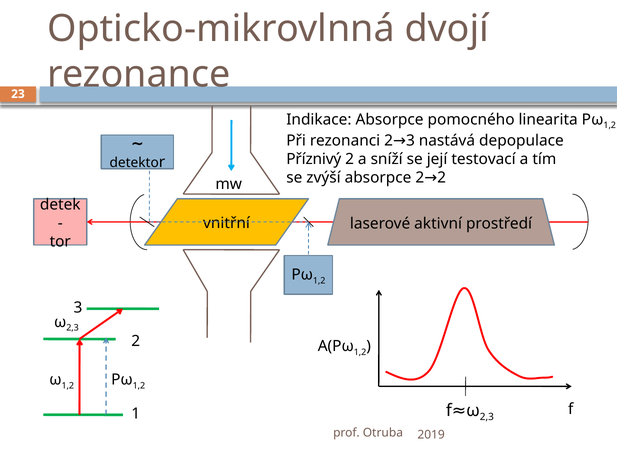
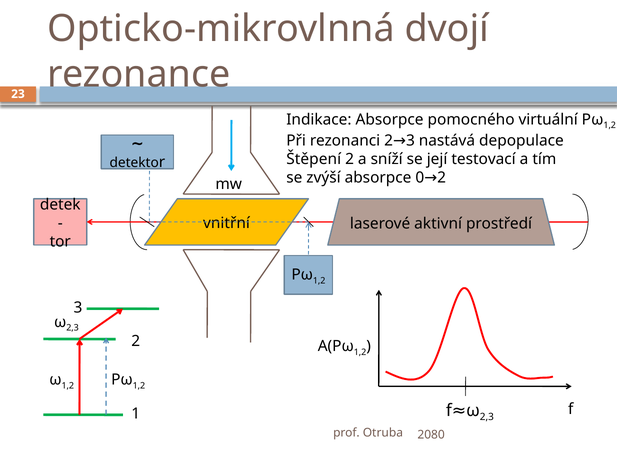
linearita: linearita -> virtuální
Příznivý: Příznivý -> Štěpení
absorpce 2: 2 -> 0
2019: 2019 -> 2080
